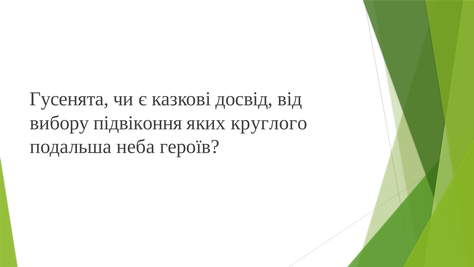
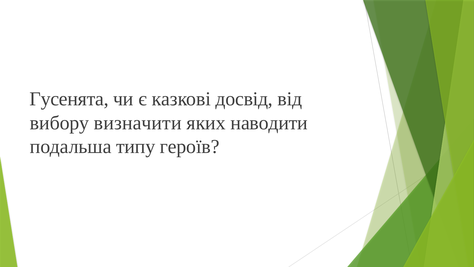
підвіконня: підвіконня -> визначити
круглого: круглого -> наводити
неба: неба -> типу
